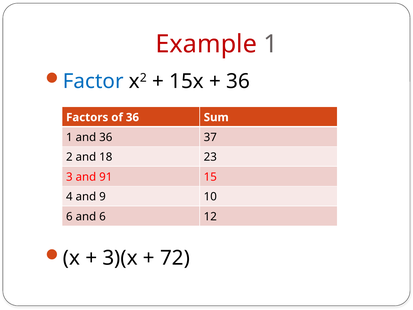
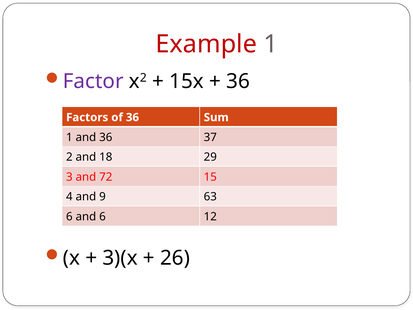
Factor colour: blue -> purple
23: 23 -> 29
91: 91 -> 72
10: 10 -> 63
72: 72 -> 26
